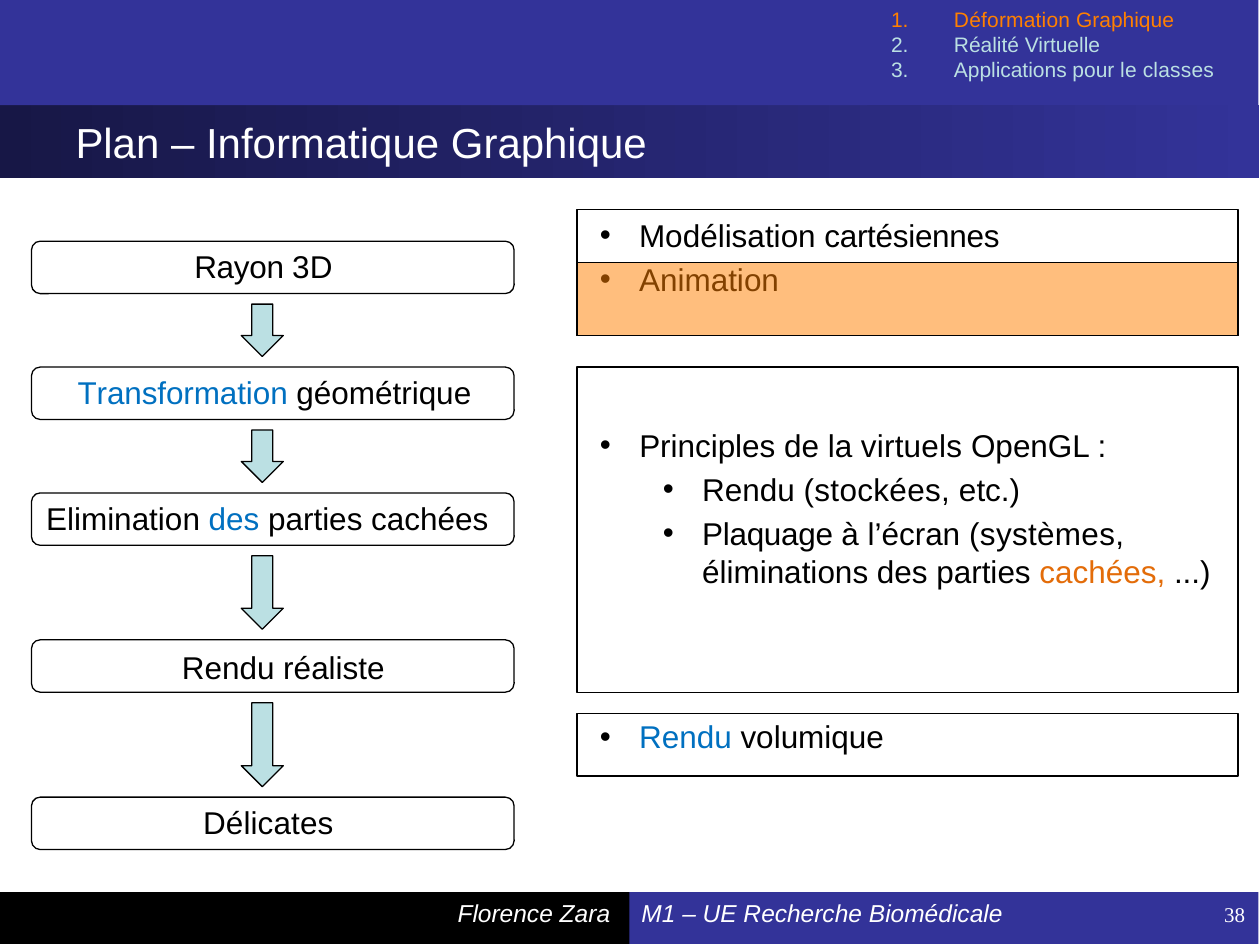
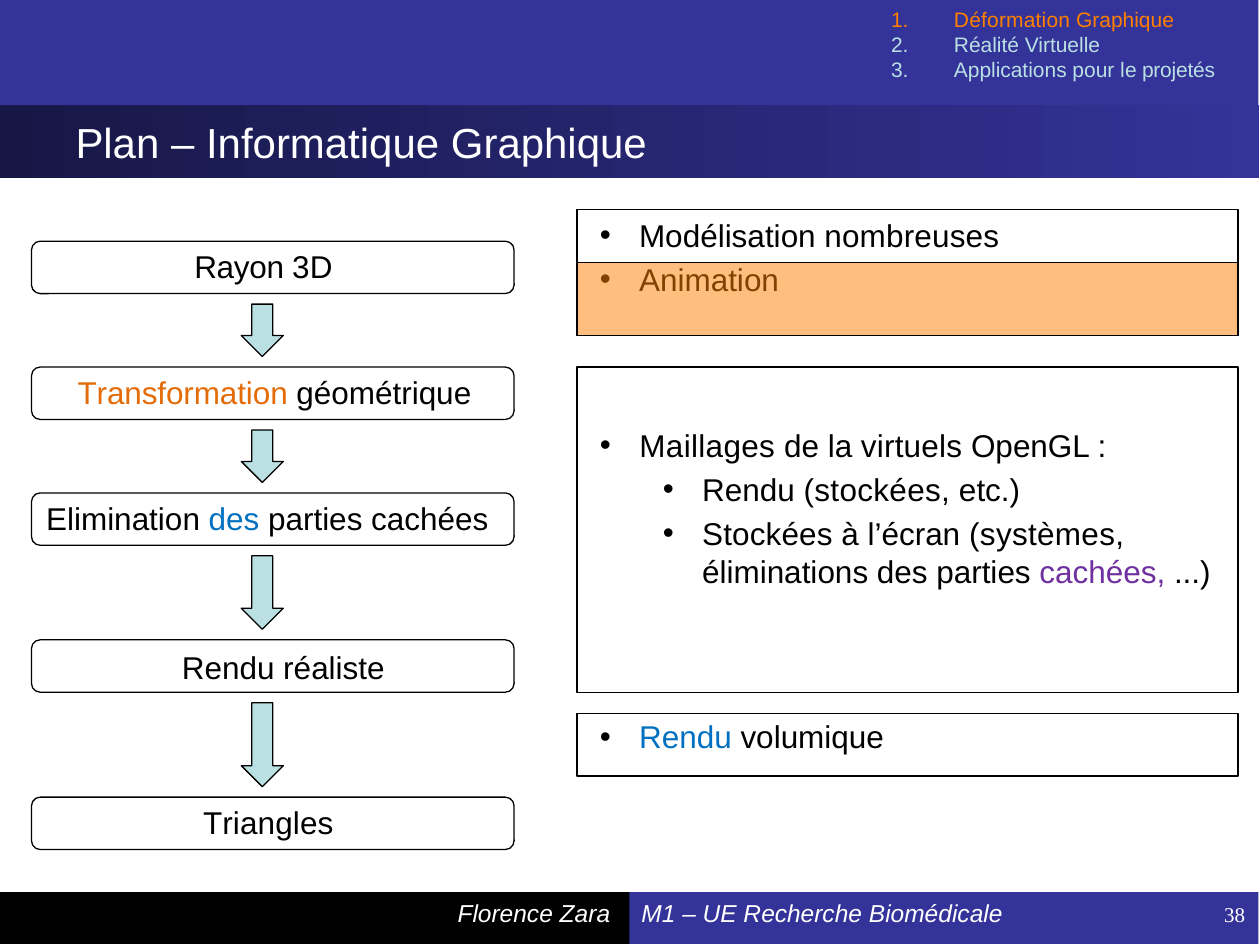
classes: classes -> projetés
cartésiennes: cartésiennes -> nombreuses
Transformation colour: blue -> orange
Principles: Principles -> Maillages
Plaquage at (768, 535): Plaquage -> Stockées
cachées at (1102, 573) colour: orange -> purple
Délicates: Délicates -> Triangles
